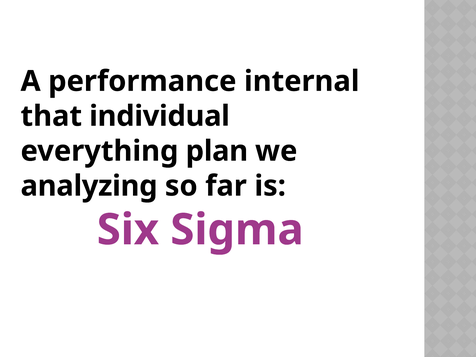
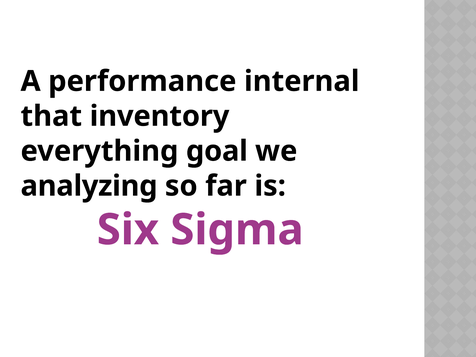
individual: individual -> inventory
plan: plan -> goal
